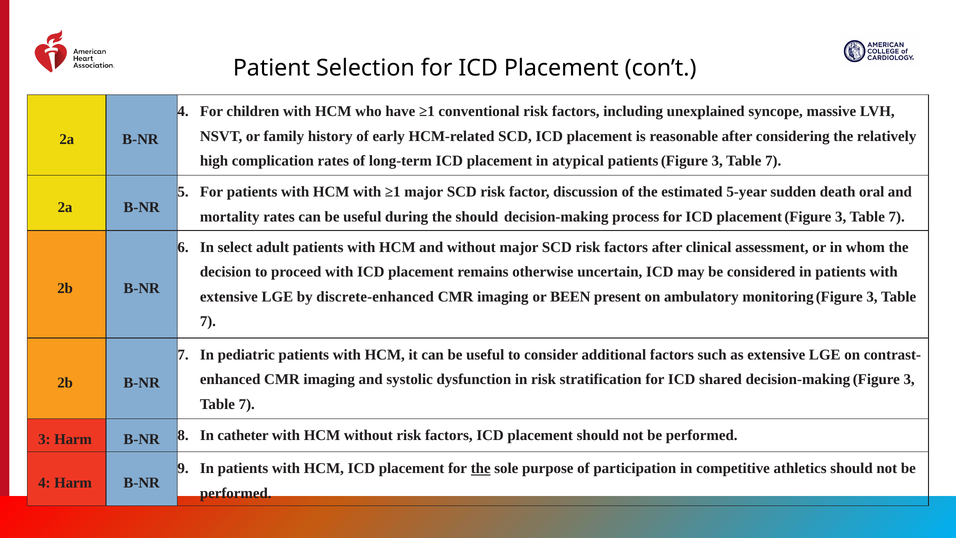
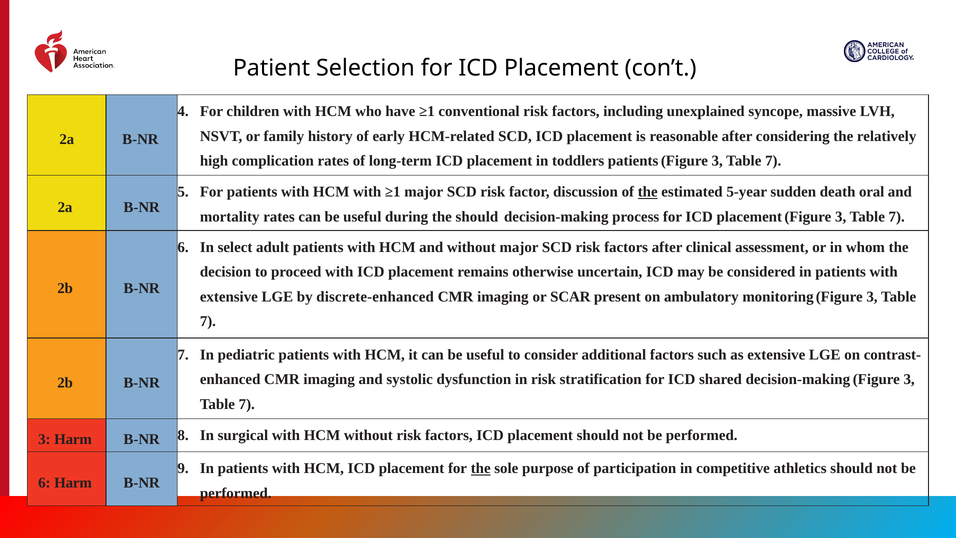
atypical: atypical -> toddlers
the at (648, 192) underline: none -> present
BEEN: BEEN -> SCAR
catheter: catheter -> surgical
4 at (44, 483): 4 -> 6
